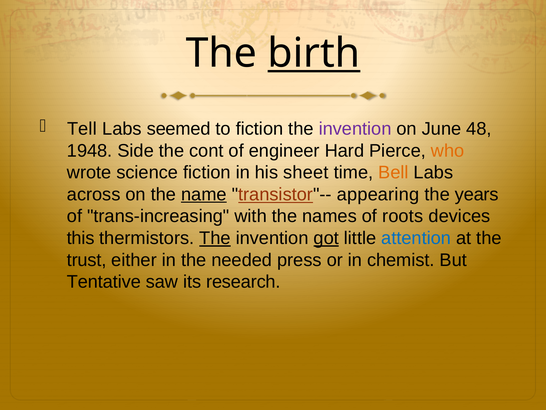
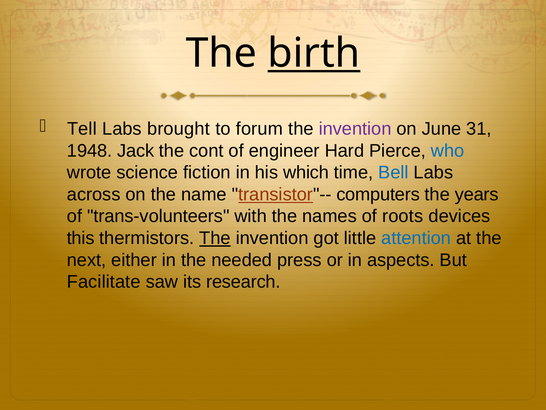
seemed: seemed -> brought
to fiction: fiction -> forum
48: 48 -> 31
Side: Side -> Jack
who colour: orange -> blue
sheet: sheet -> which
Bell colour: orange -> blue
name underline: present -> none
appearing: appearing -> computers
trans-increasing: trans-increasing -> trans-volunteers
got underline: present -> none
trust: trust -> next
chemist: chemist -> aspects
Tentative: Tentative -> Facilitate
